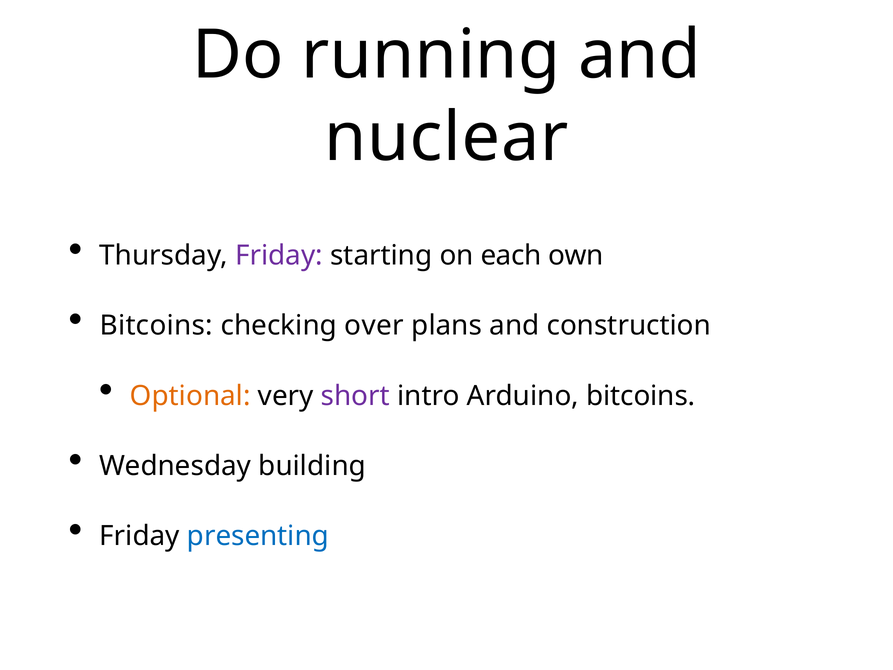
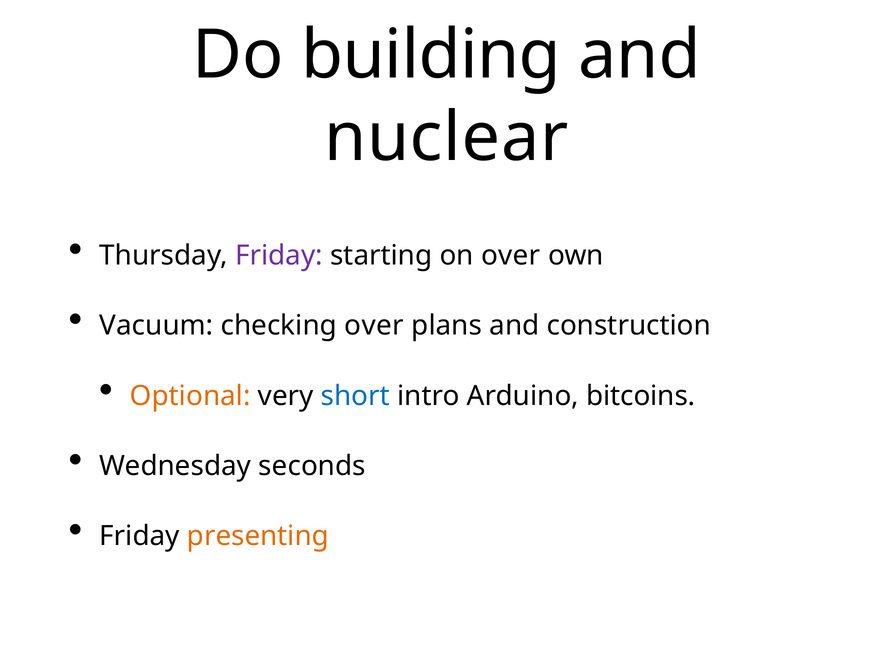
running: running -> building
on each: each -> over
Bitcoins at (156, 326): Bitcoins -> Vacuum
short colour: purple -> blue
building: building -> seconds
presenting colour: blue -> orange
